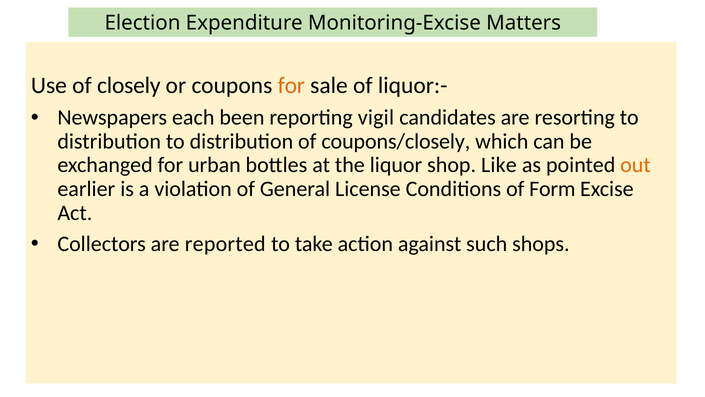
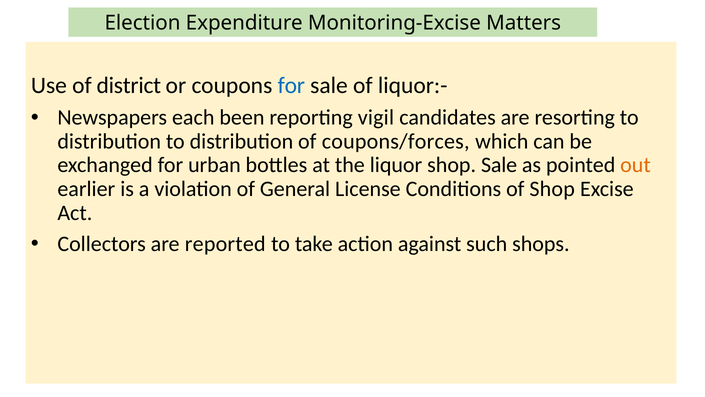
closely: closely -> district
for at (291, 86) colour: orange -> blue
coupons/closely: coupons/closely -> coupons/forces
shop Like: Like -> Sale
of Form: Form -> Shop
